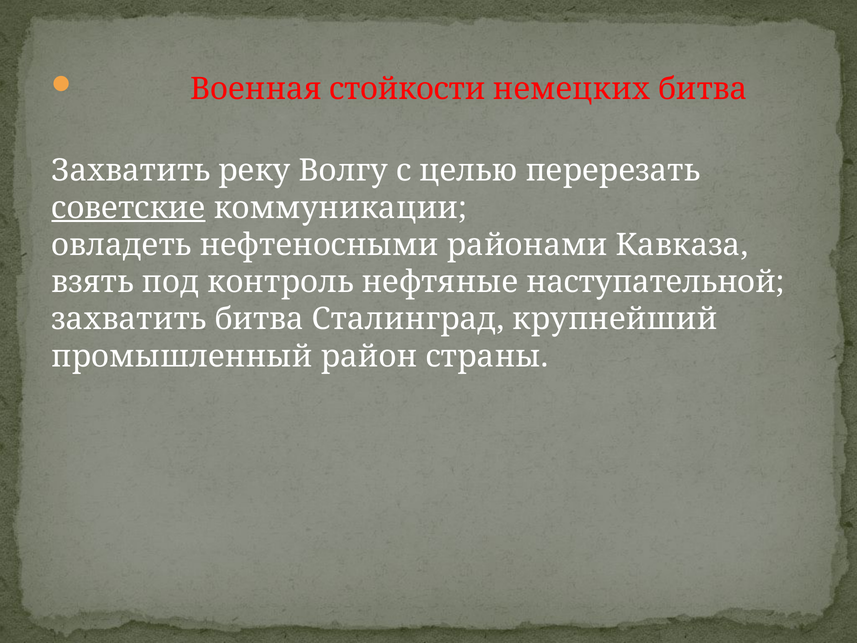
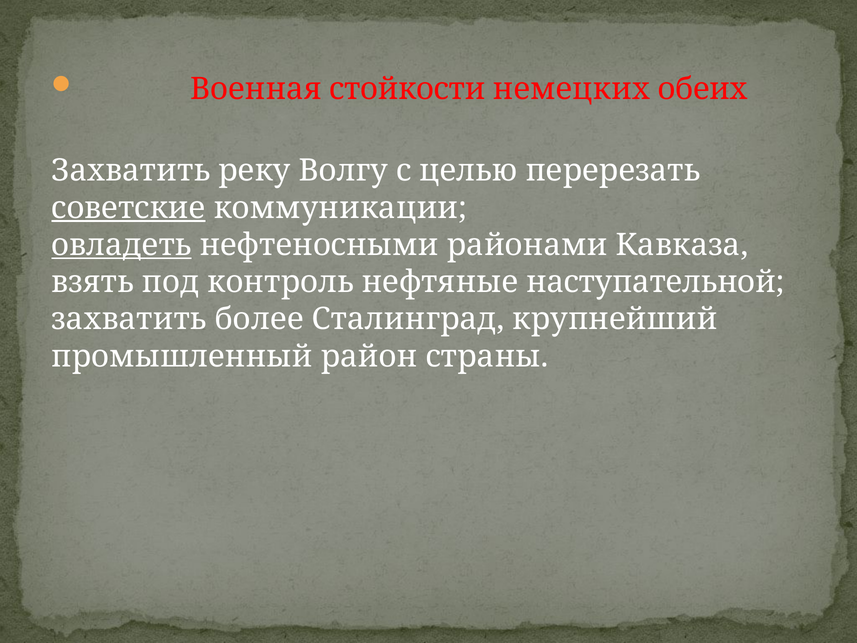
немецких битва: битва -> обеих
овладеть underline: none -> present
захватить битва: битва -> более
